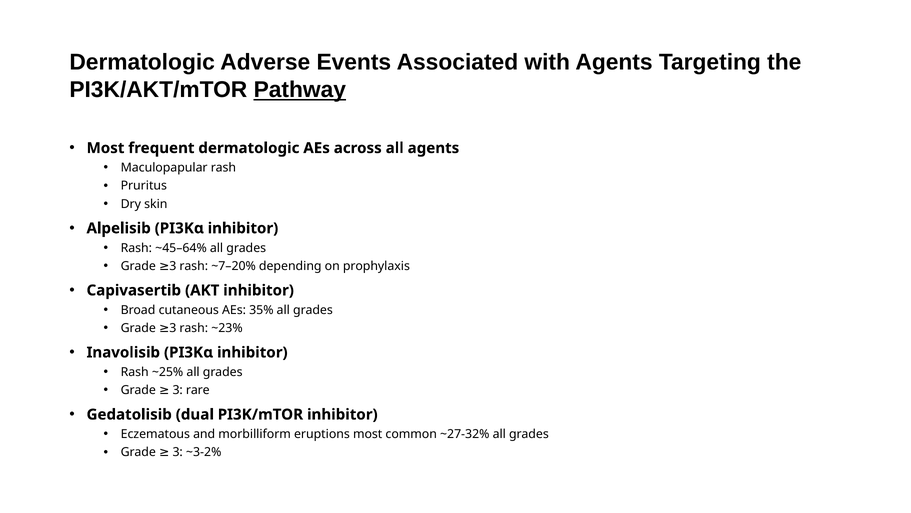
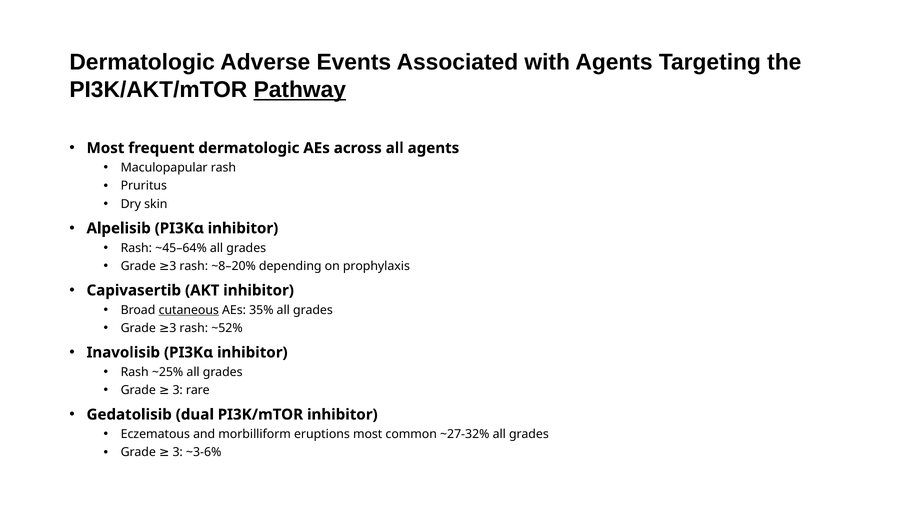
~7–20%: ~7–20% -> ~8–20%
cutaneous underline: none -> present
~23%: ~23% -> ~52%
~3-2%: ~3-2% -> ~3-6%
